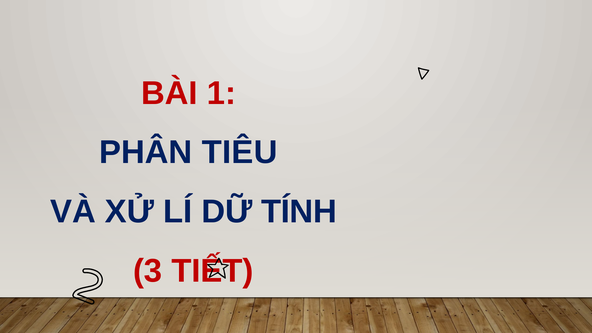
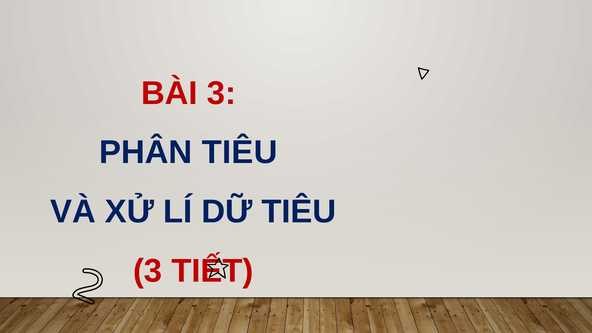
BÀI 1: 1 -> 3
DỮ TÍNH: TÍNH -> TIÊU
